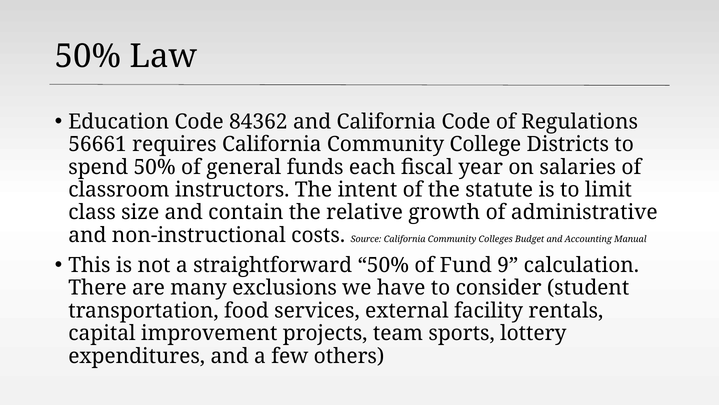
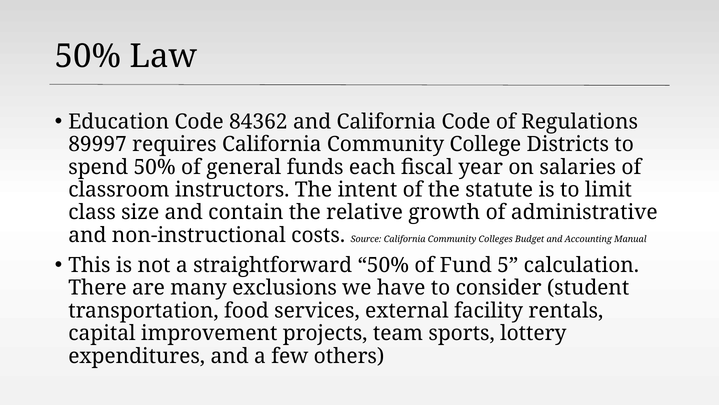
56661: 56661 -> 89997
9: 9 -> 5
